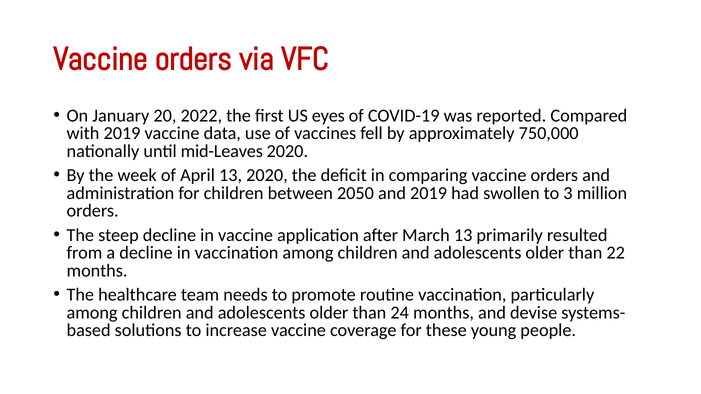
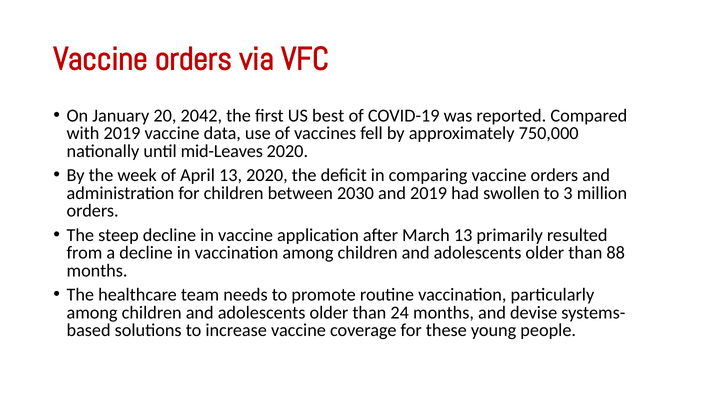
2022: 2022 -> 2042
eyes: eyes -> best
2050: 2050 -> 2030
22: 22 -> 88
